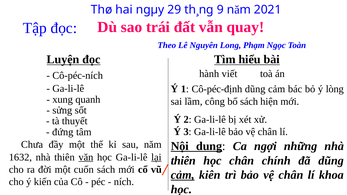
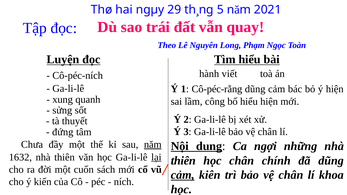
9: 9 -> 5
Cô-péc-định: Cô-péc-định -> Cô-péc-rằng
ý lòng: lòng -> hiện
bố sách: sách -> hiểu
năm underline: none -> present
văn underline: present -> none
